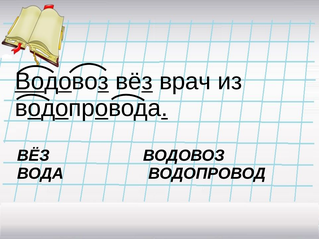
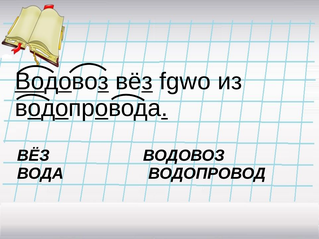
врач: врач -> fgwо
